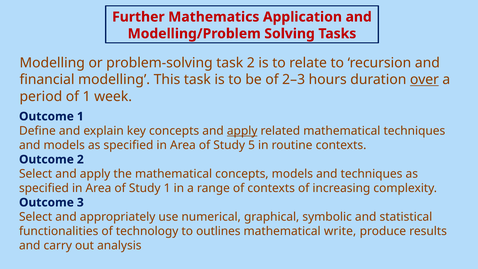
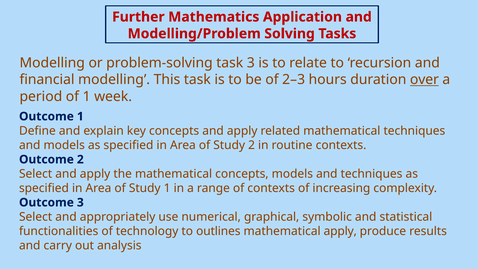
task 2: 2 -> 3
apply at (242, 131) underline: present -> none
Study 5: 5 -> 2
mathematical write: write -> apply
